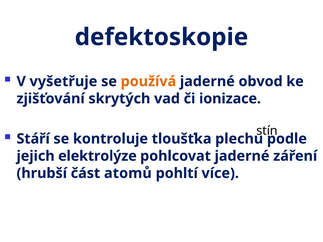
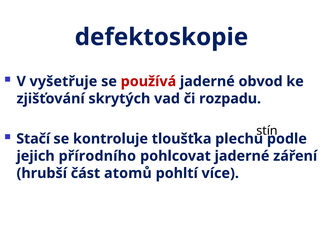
používá colour: orange -> red
ionizace: ionizace -> rozpadu
Stáří: Stáří -> Stačí
elektrolýze: elektrolýze -> přírodního
